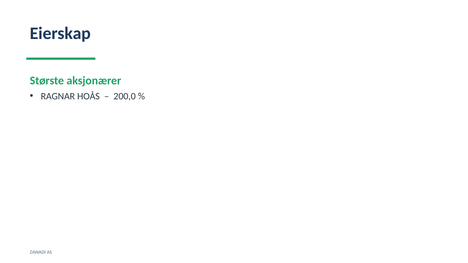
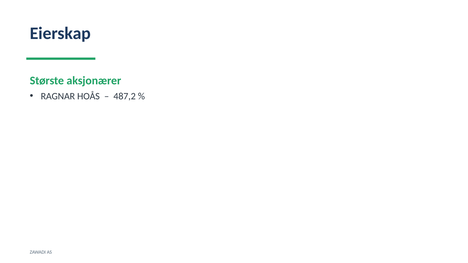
200,0: 200,0 -> 487,2
